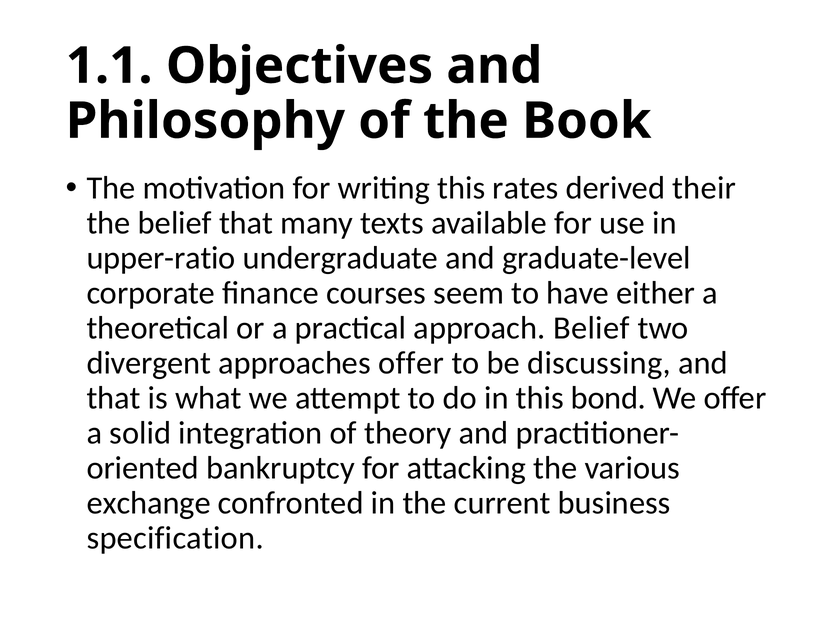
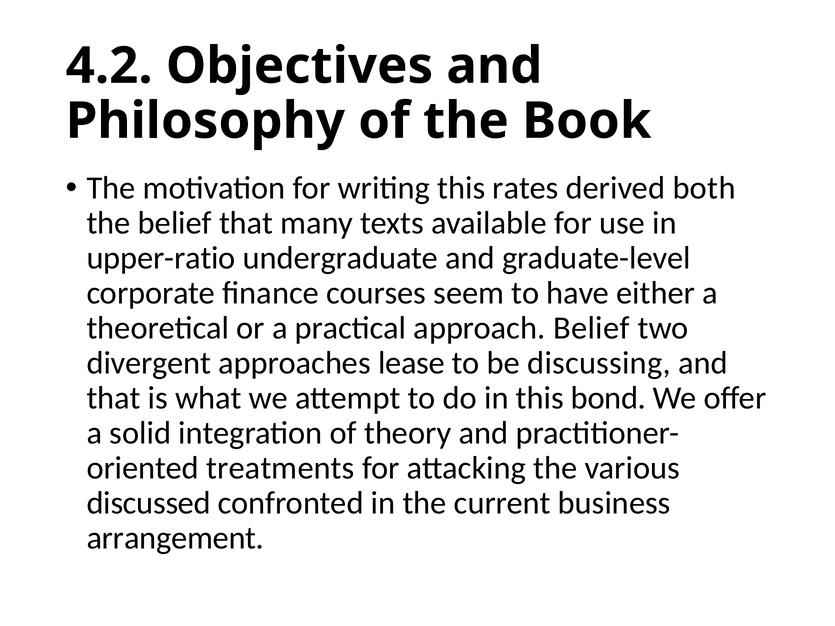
1.1: 1.1 -> 4.2
their: their -> both
approaches offer: offer -> lease
bankruptcy: bankruptcy -> treatments
exchange: exchange -> discussed
specification: specification -> arrangement
